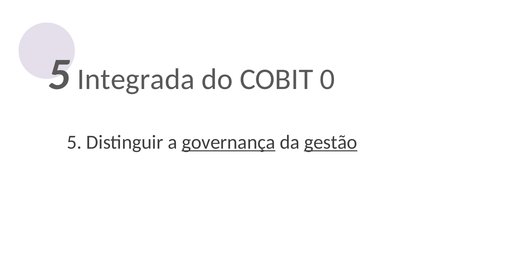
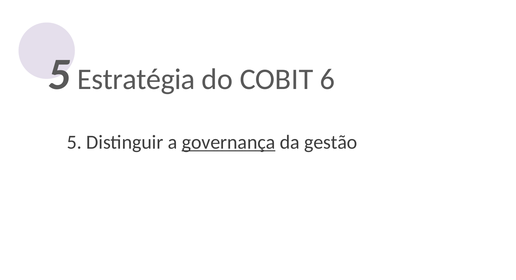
Integrada: Integrada -> Estratégia
0: 0 -> 6
gestão underline: present -> none
